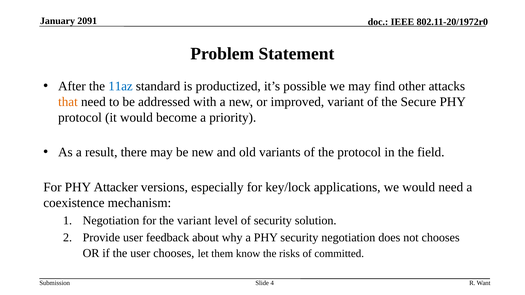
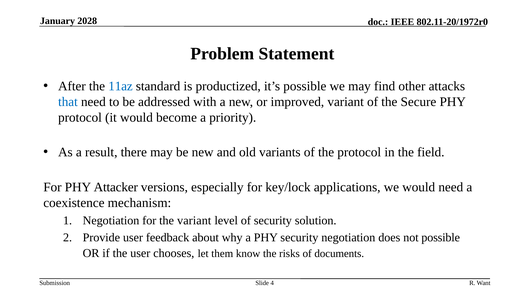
2091: 2091 -> 2028
that colour: orange -> blue
not chooses: chooses -> possible
committed: committed -> documents
